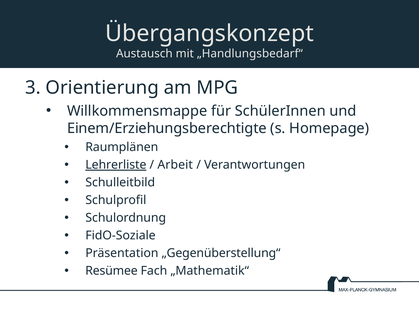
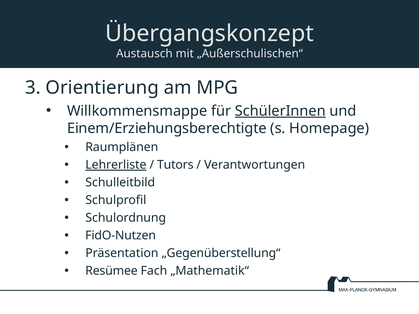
„Handlungsbedarf“: „Handlungsbedarf“ -> „Außerschulischen“
SchülerInnen underline: none -> present
Arbeit: Arbeit -> Tutors
FidO-Soziale: FidO-Soziale -> FidO-Nutzen
